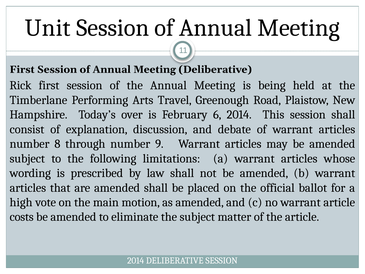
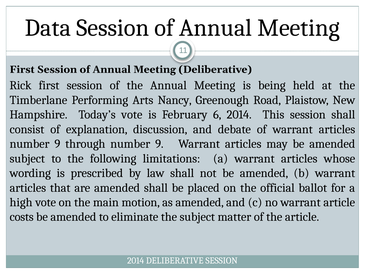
Unit: Unit -> Data
Travel: Travel -> Nancy
Today’s over: over -> vote
8 at (57, 144): 8 -> 9
